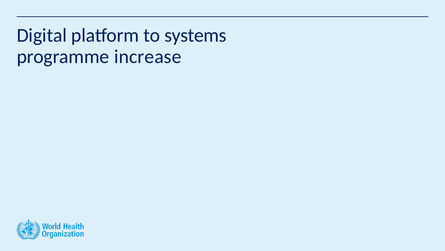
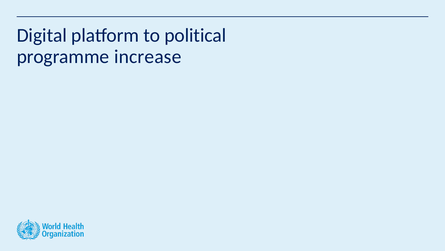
systems: systems -> political
